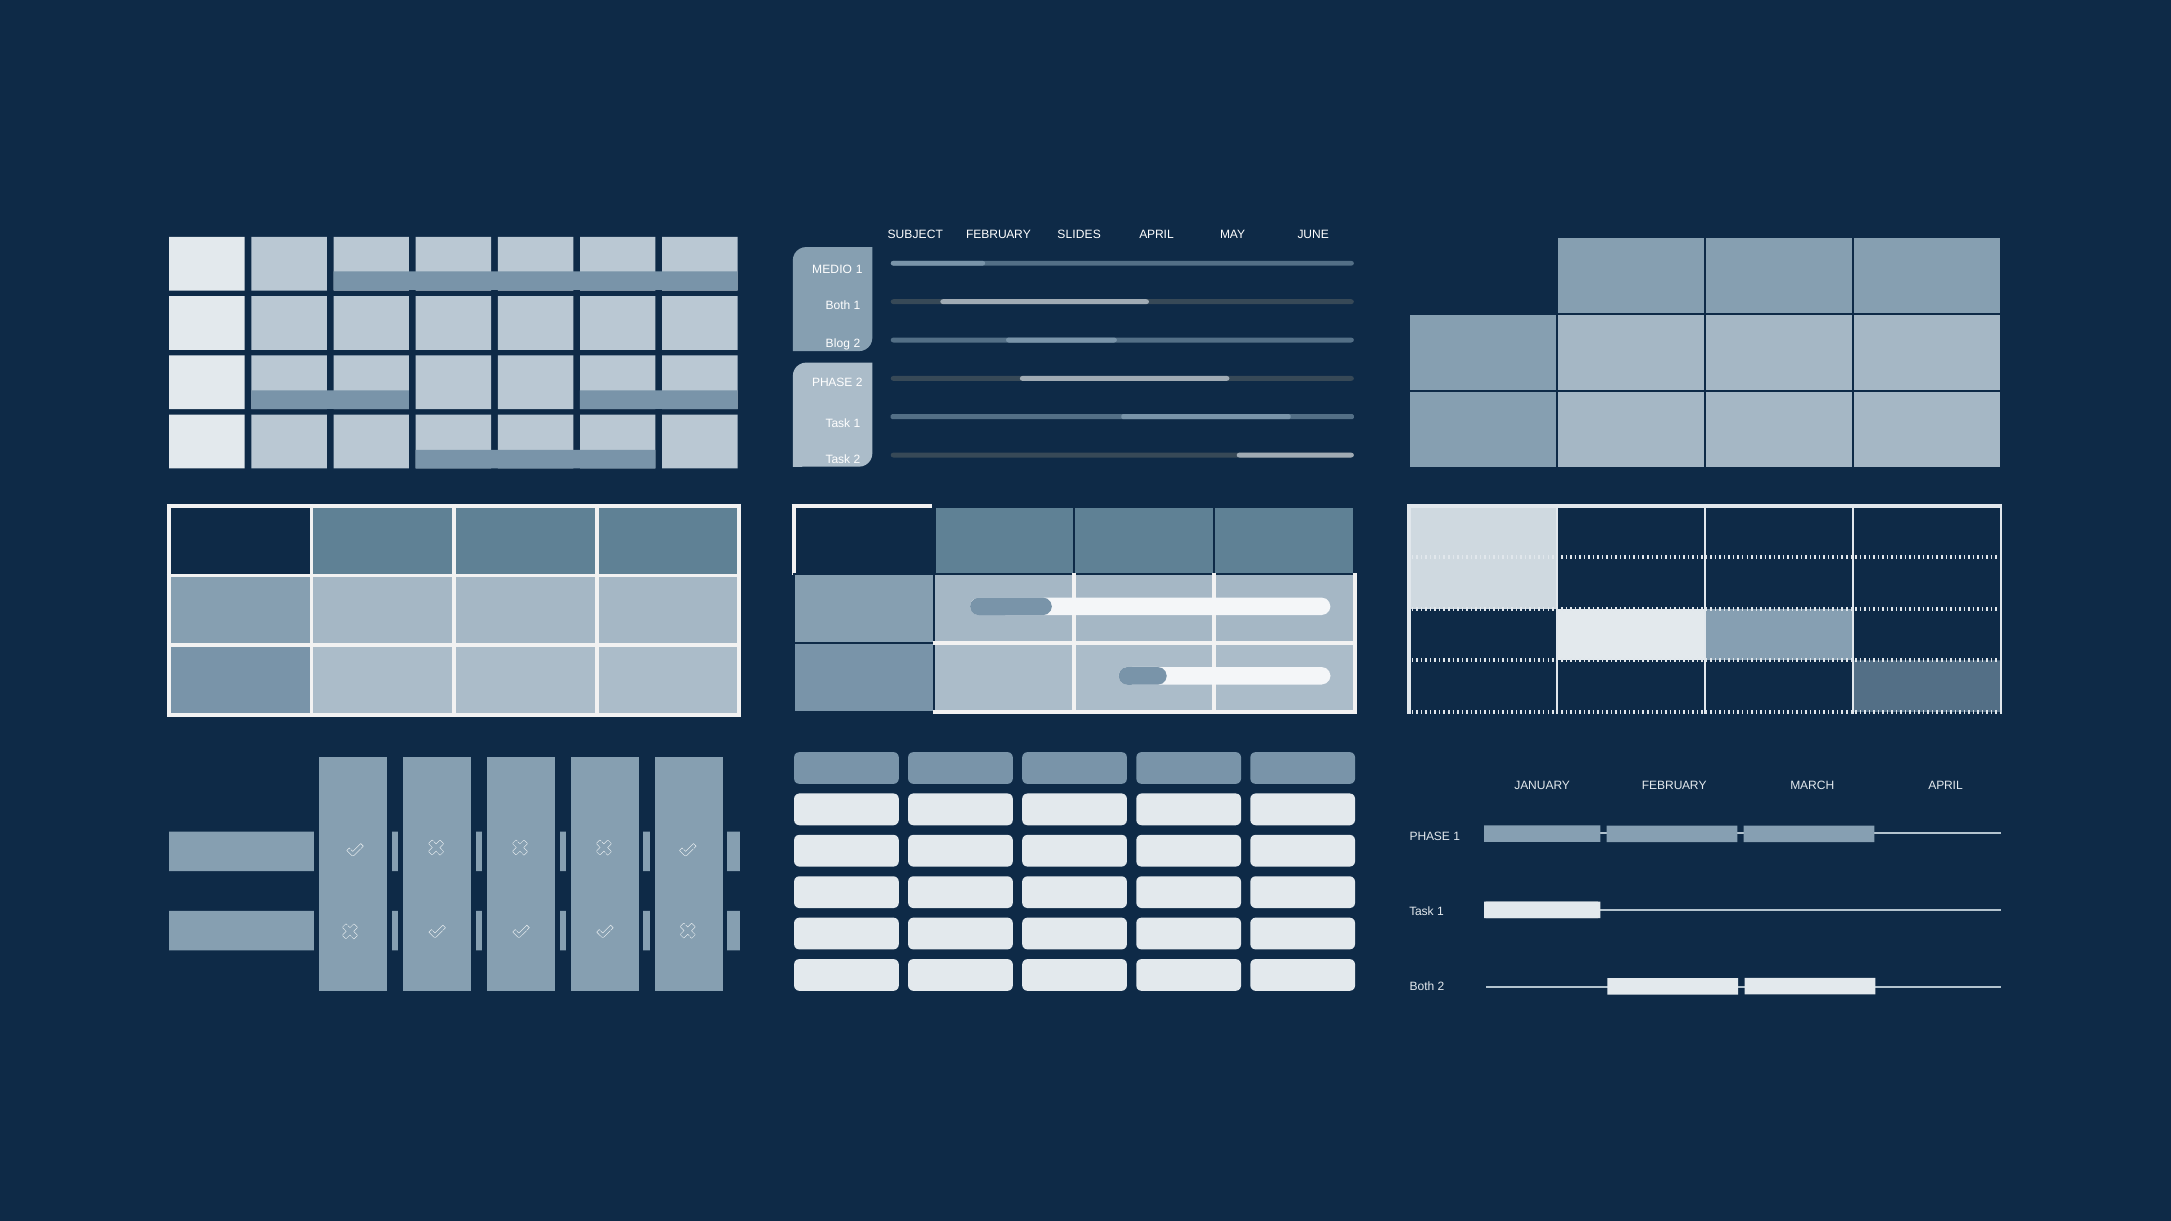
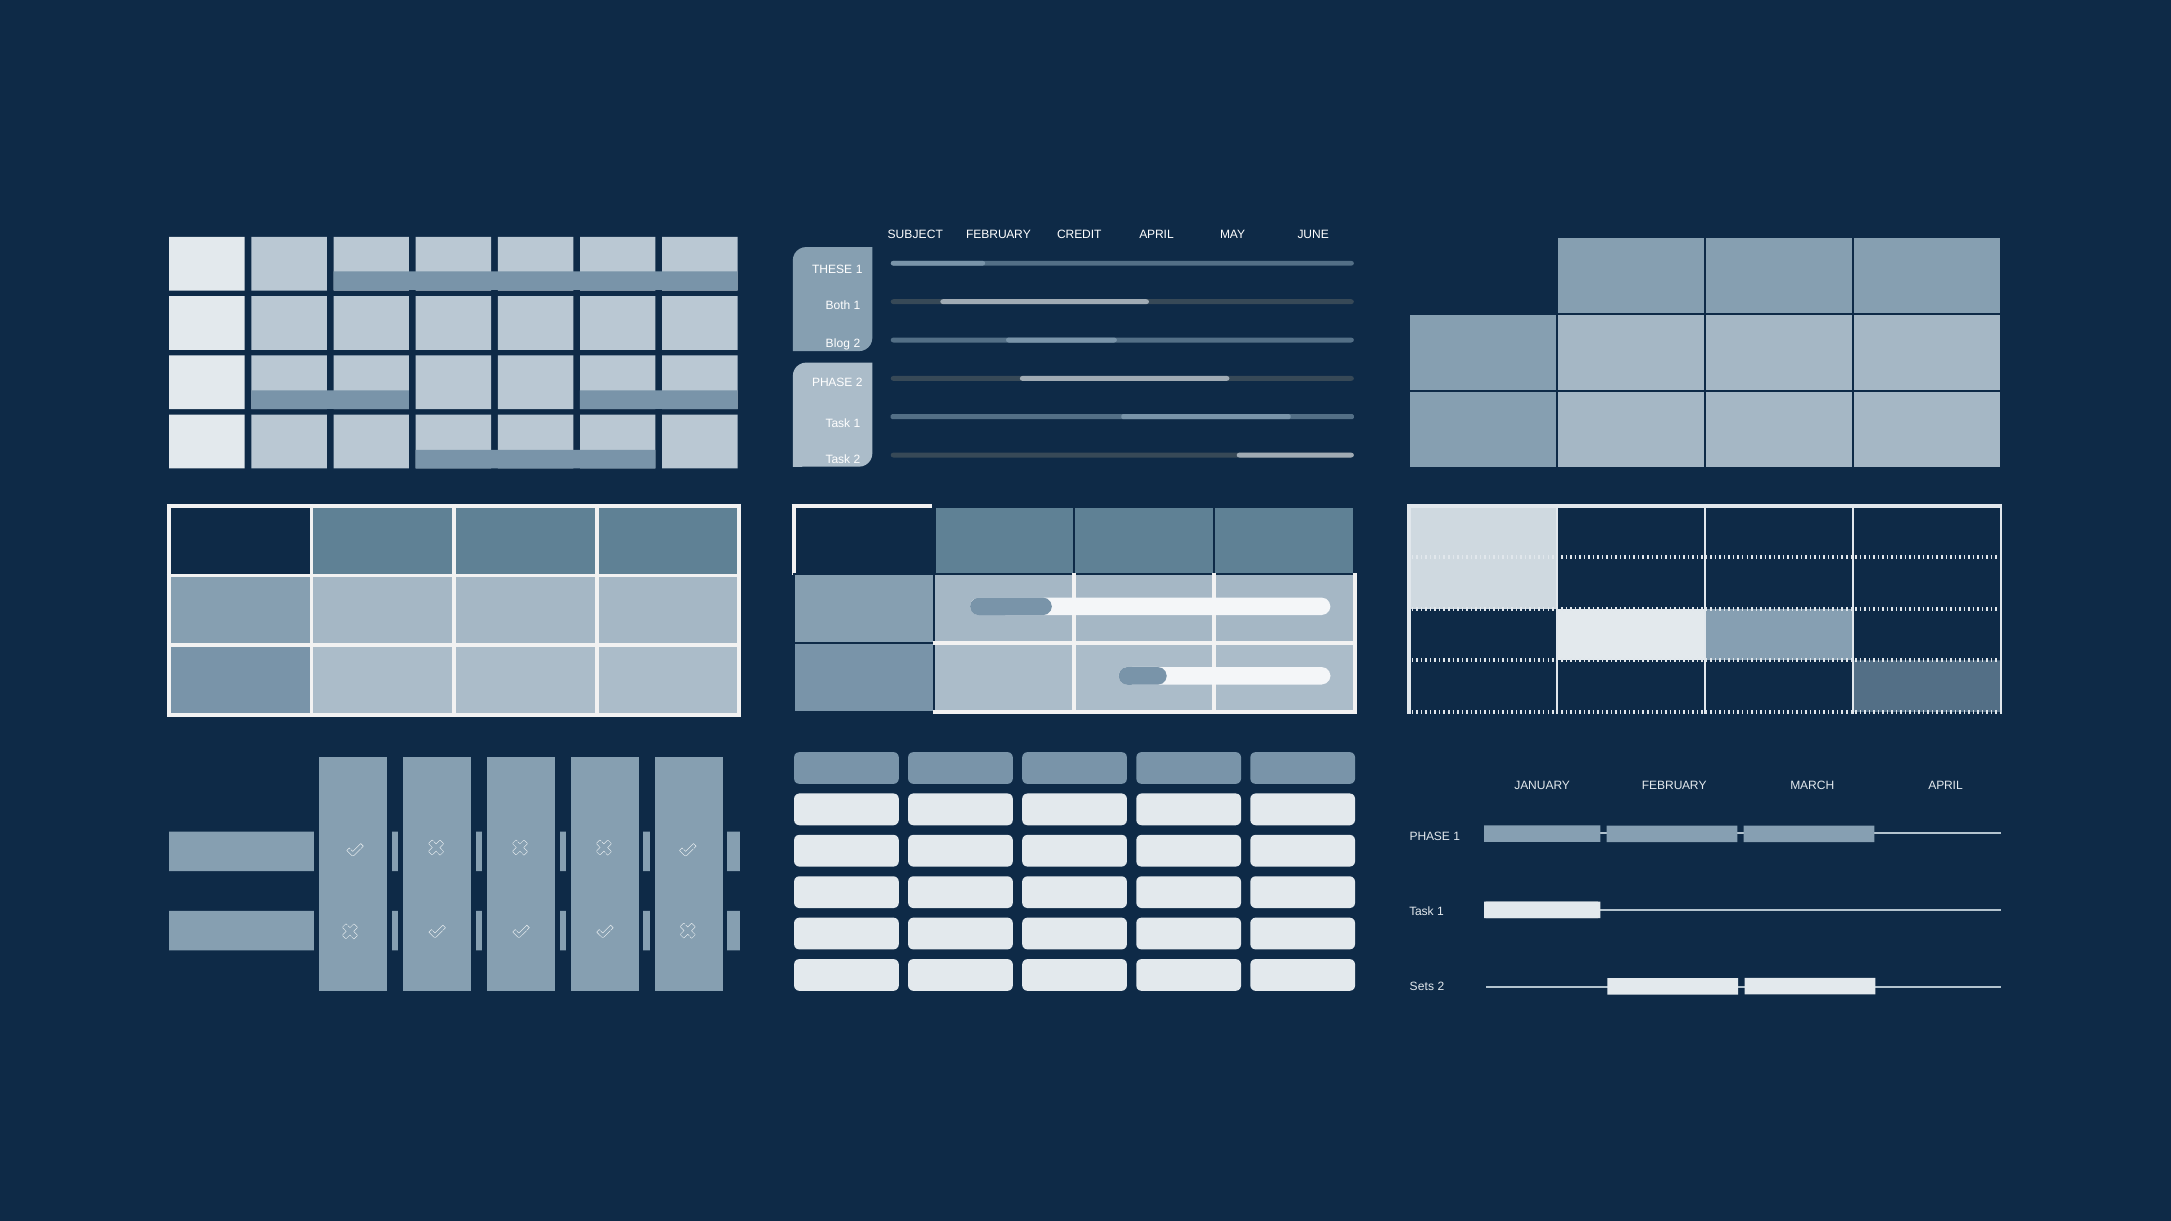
SLIDES: SLIDES -> CREDIT
MEDIO: MEDIO -> THESE
Both at (1422, 987): Both -> Sets
